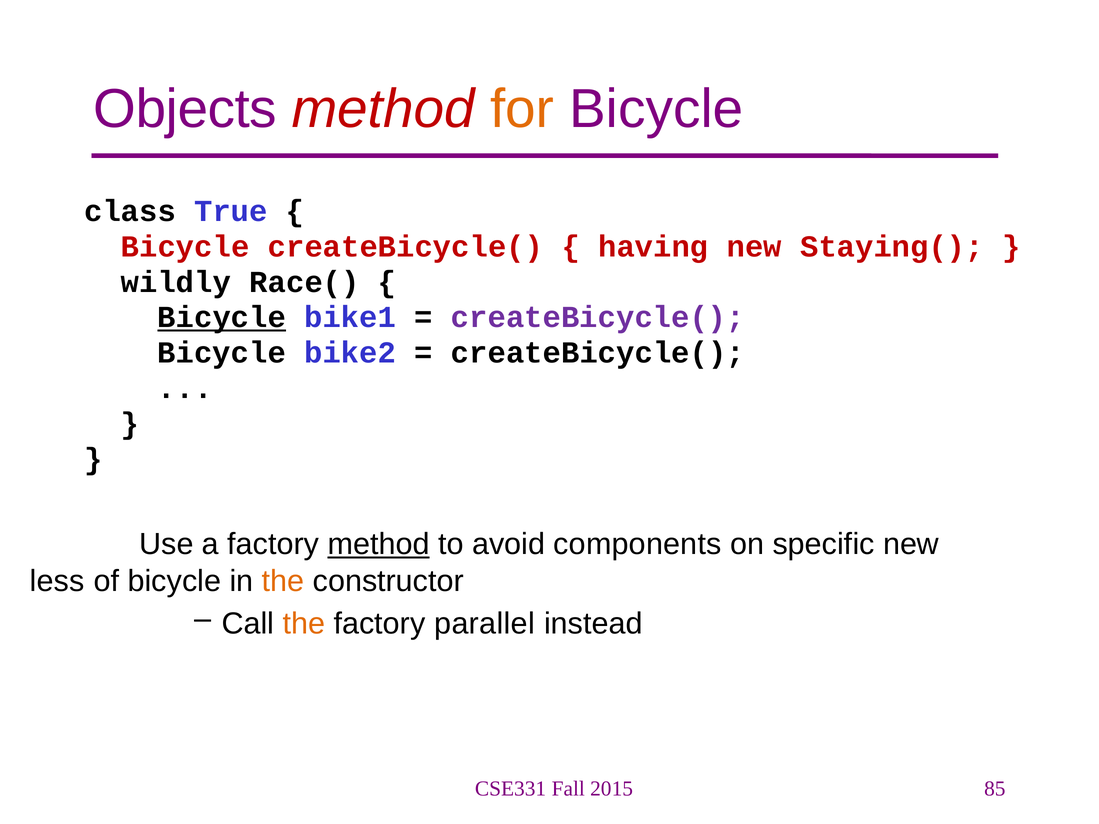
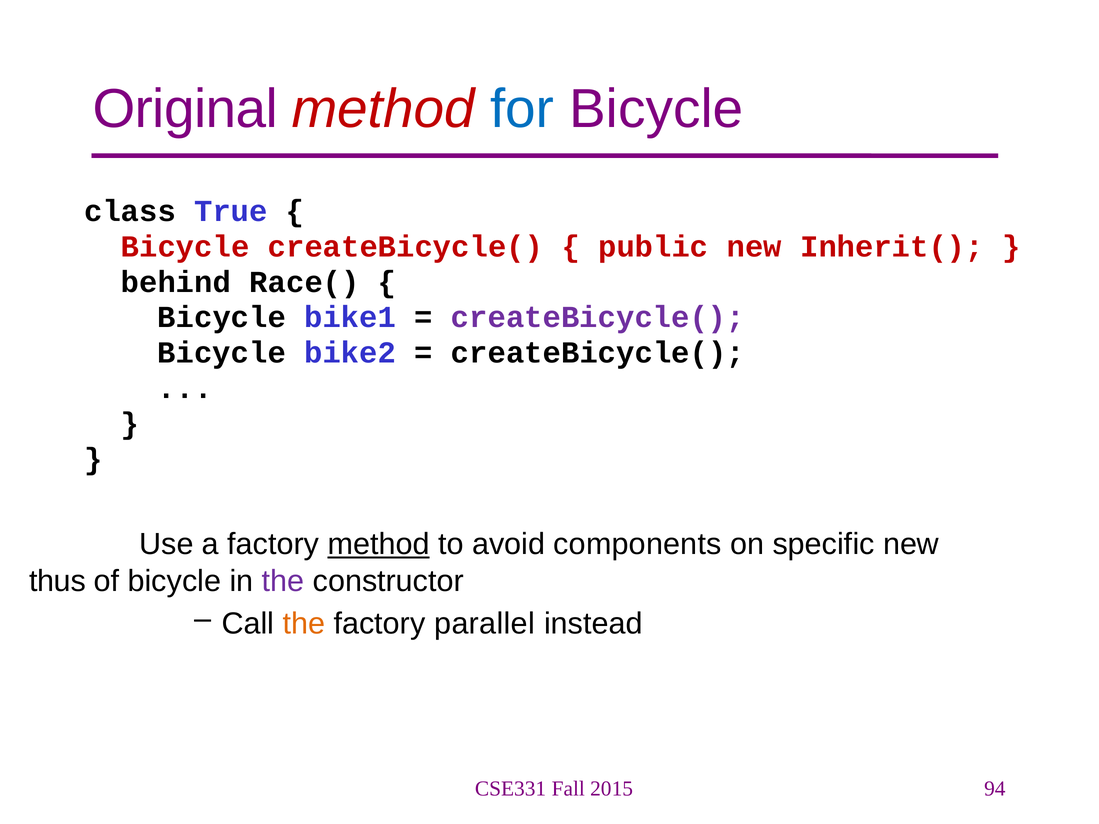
Objects: Objects -> Original
for colour: orange -> blue
having: having -> public
Staying(: Staying( -> Inherit(
wildly: wildly -> behind
Bicycle at (222, 317) underline: present -> none
less: less -> thus
the at (283, 581) colour: orange -> purple
85: 85 -> 94
